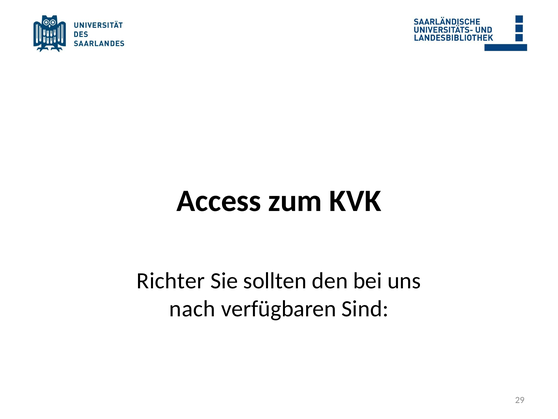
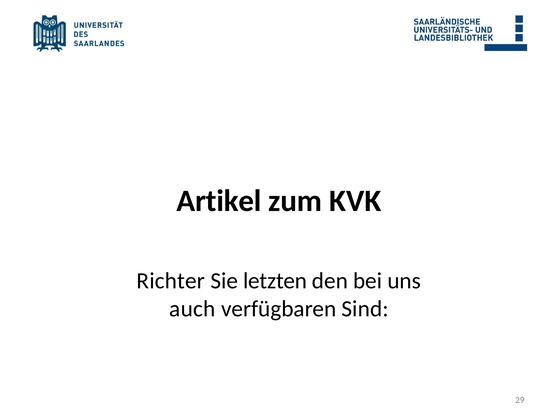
Access: Access -> Artikel
sollten: sollten -> letzten
nach: nach -> auch
